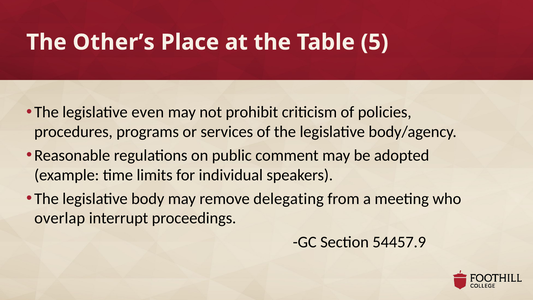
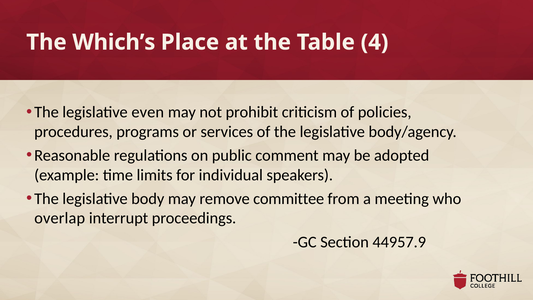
Other’s: Other’s -> Which’s
5: 5 -> 4
delegating: delegating -> committee
54457.9: 54457.9 -> 44957.9
